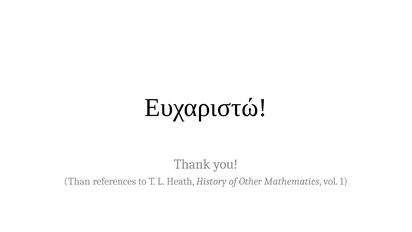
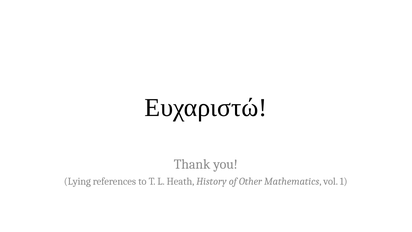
Than: Than -> Lying
